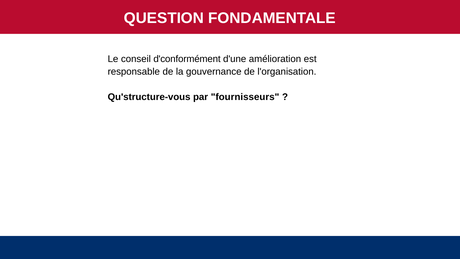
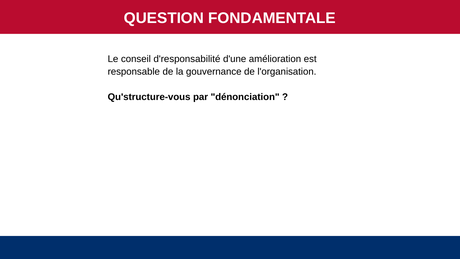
d'conformément: d'conformément -> d'responsabilité
fournisseurs: fournisseurs -> dénonciation
